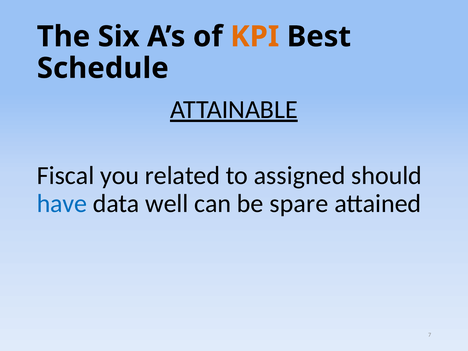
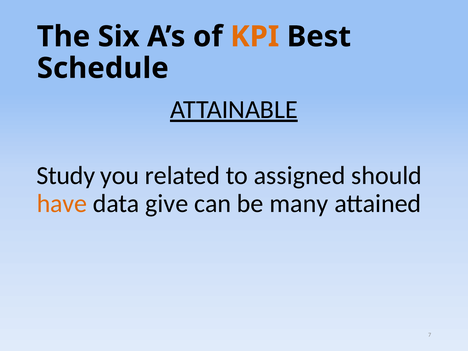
Fiscal: Fiscal -> Study
have colour: blue -> orange
well: well -> give
spare: spare -> many
